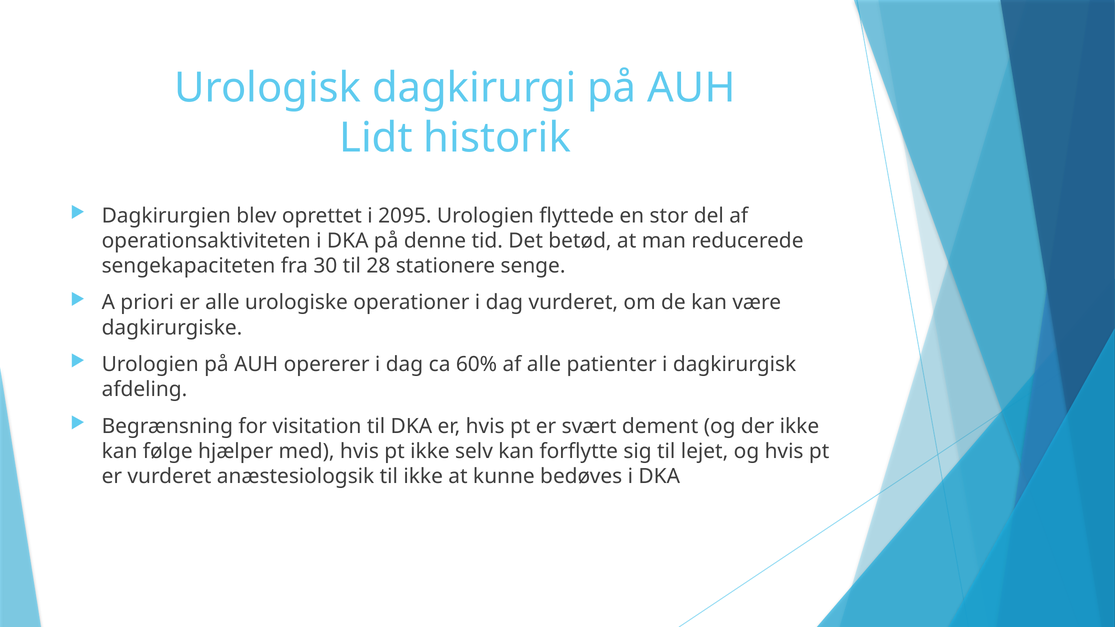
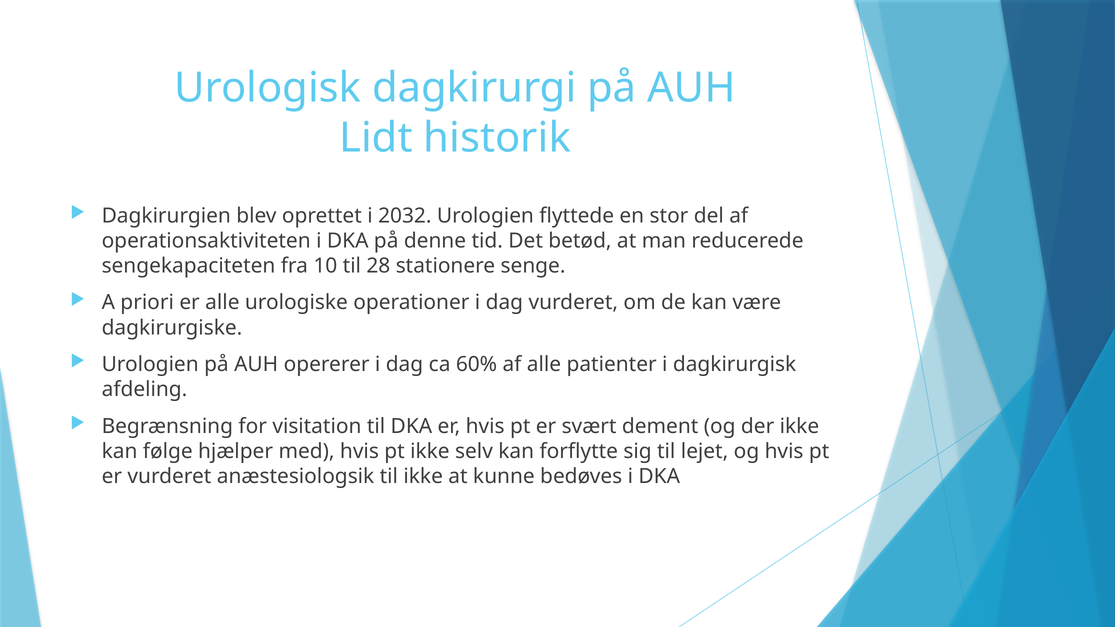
2095: 2095 -> 2032
30: 30 -> 10
